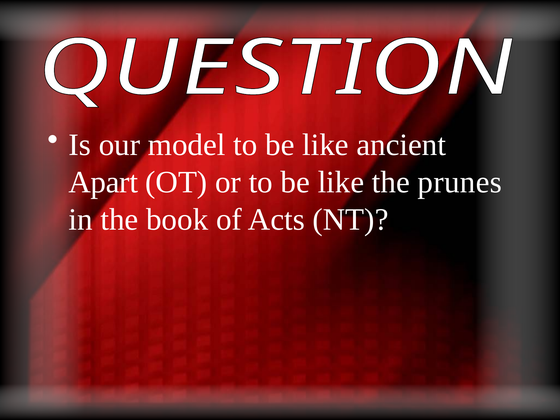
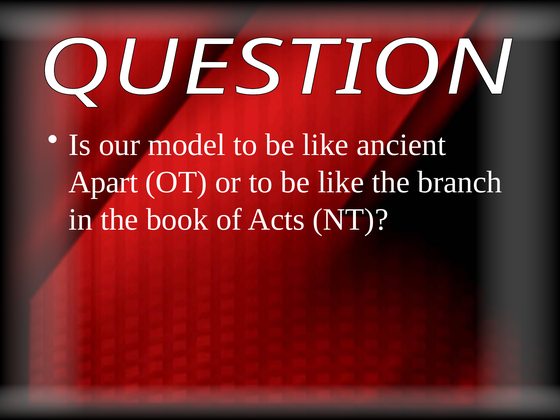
prunes: prunes -> branch
